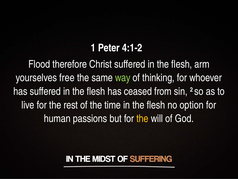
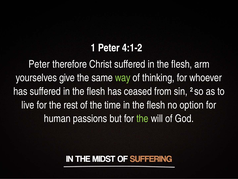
Flood at (39, 64): Flood -> Peter
free: free -> give
the at (142, 118) colour: yellow -> light green
